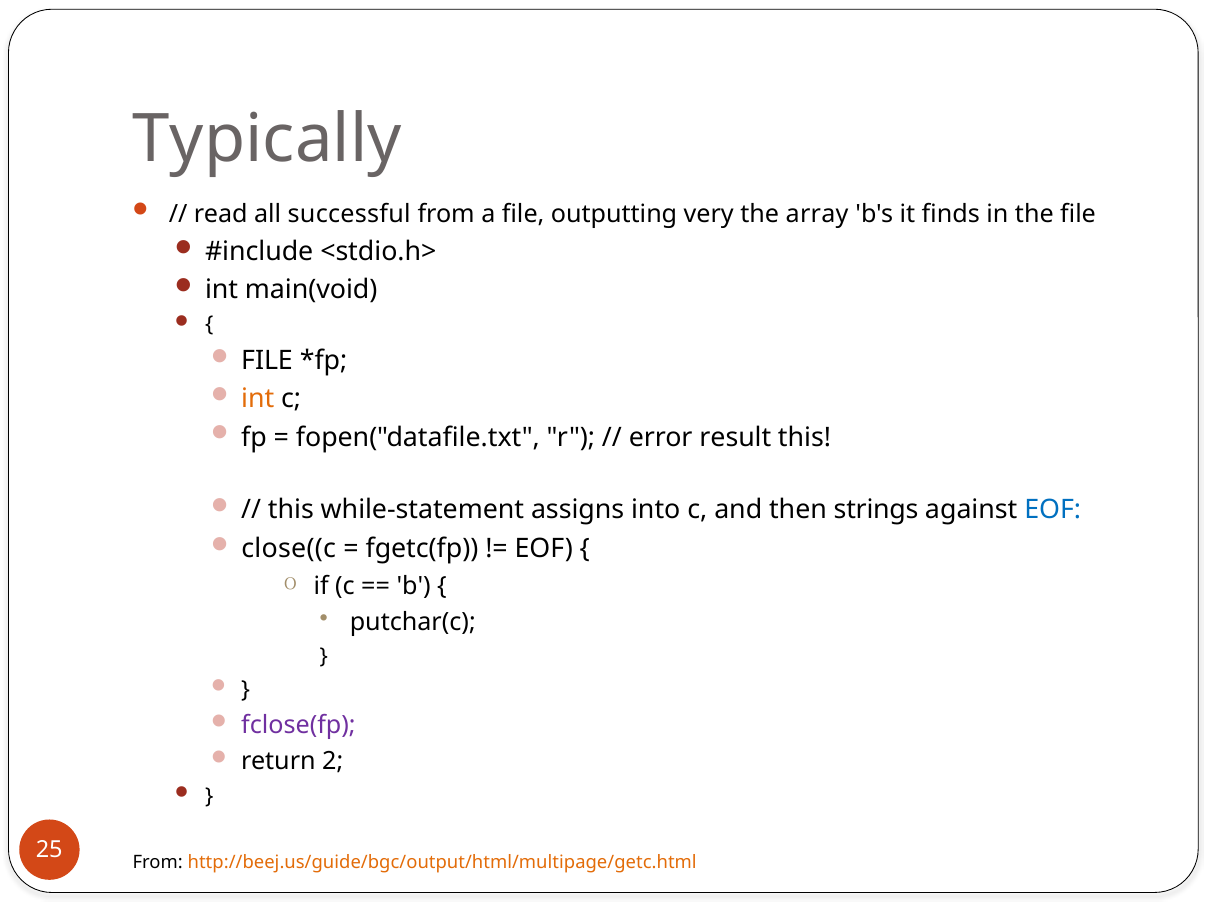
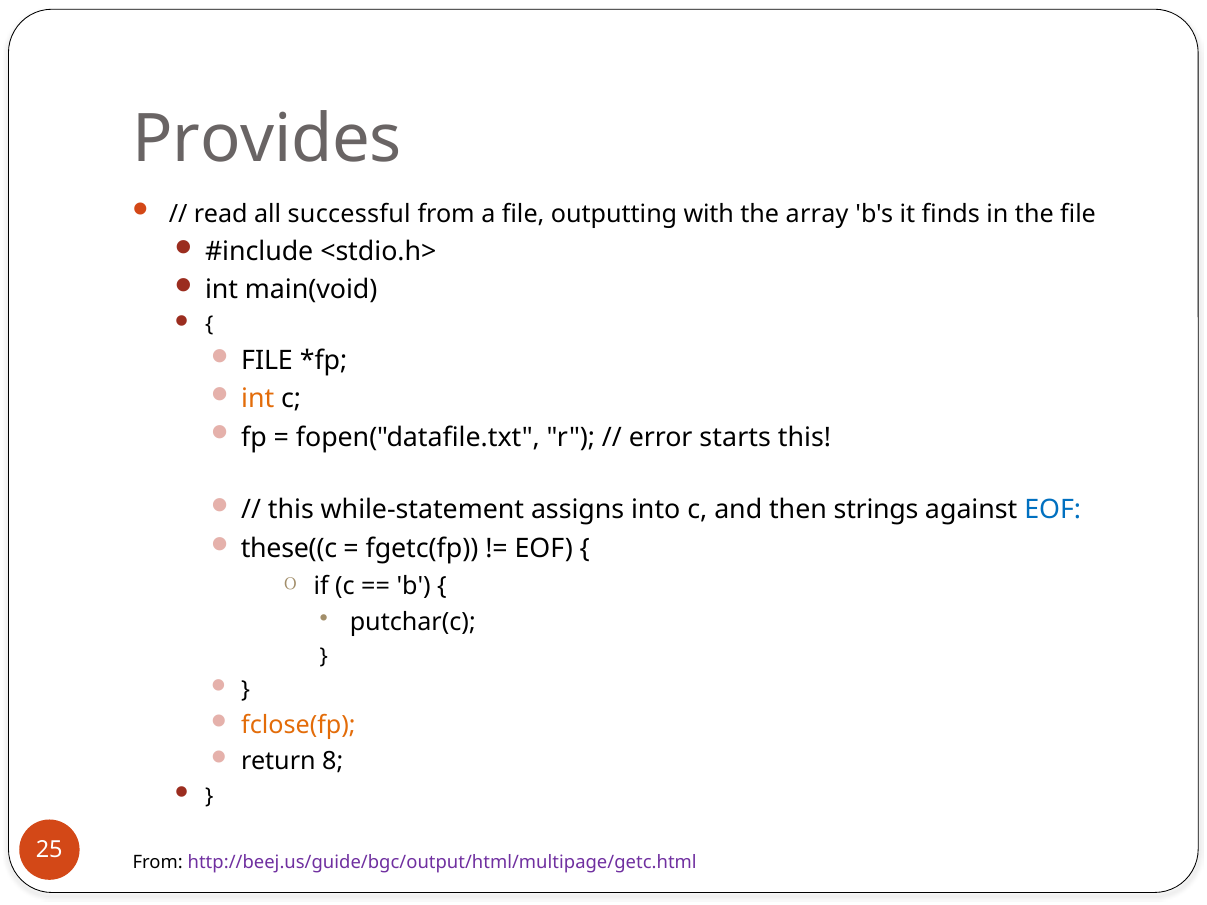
Typically: Typically -> Provides
very: very -> with
result: result -> starts
close((c: close((c -> these((c
fclose(fp colour: purple -> orange
2: 2 -> 8
http://beej.us/guide/bgc/output/html/multipage/getc.html colour: orange -> purple
